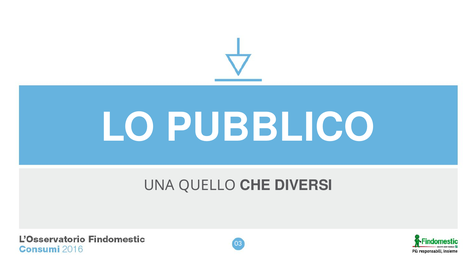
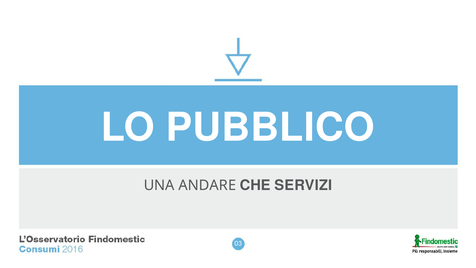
QUELLO: QUELLO -> ANDARE
DIVERSI: DIVERSI -> SERVIZI
